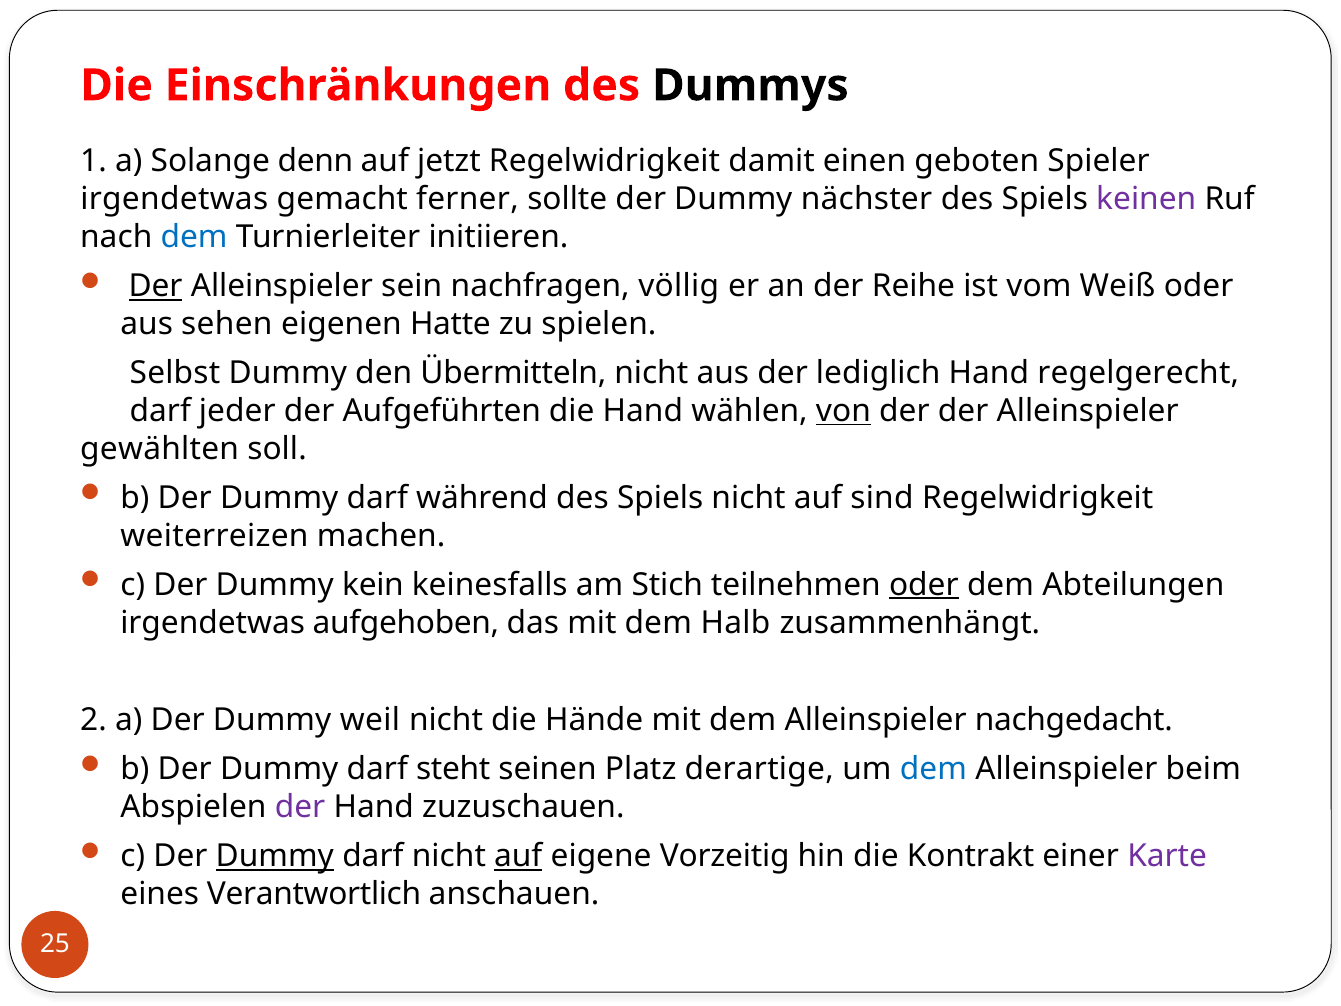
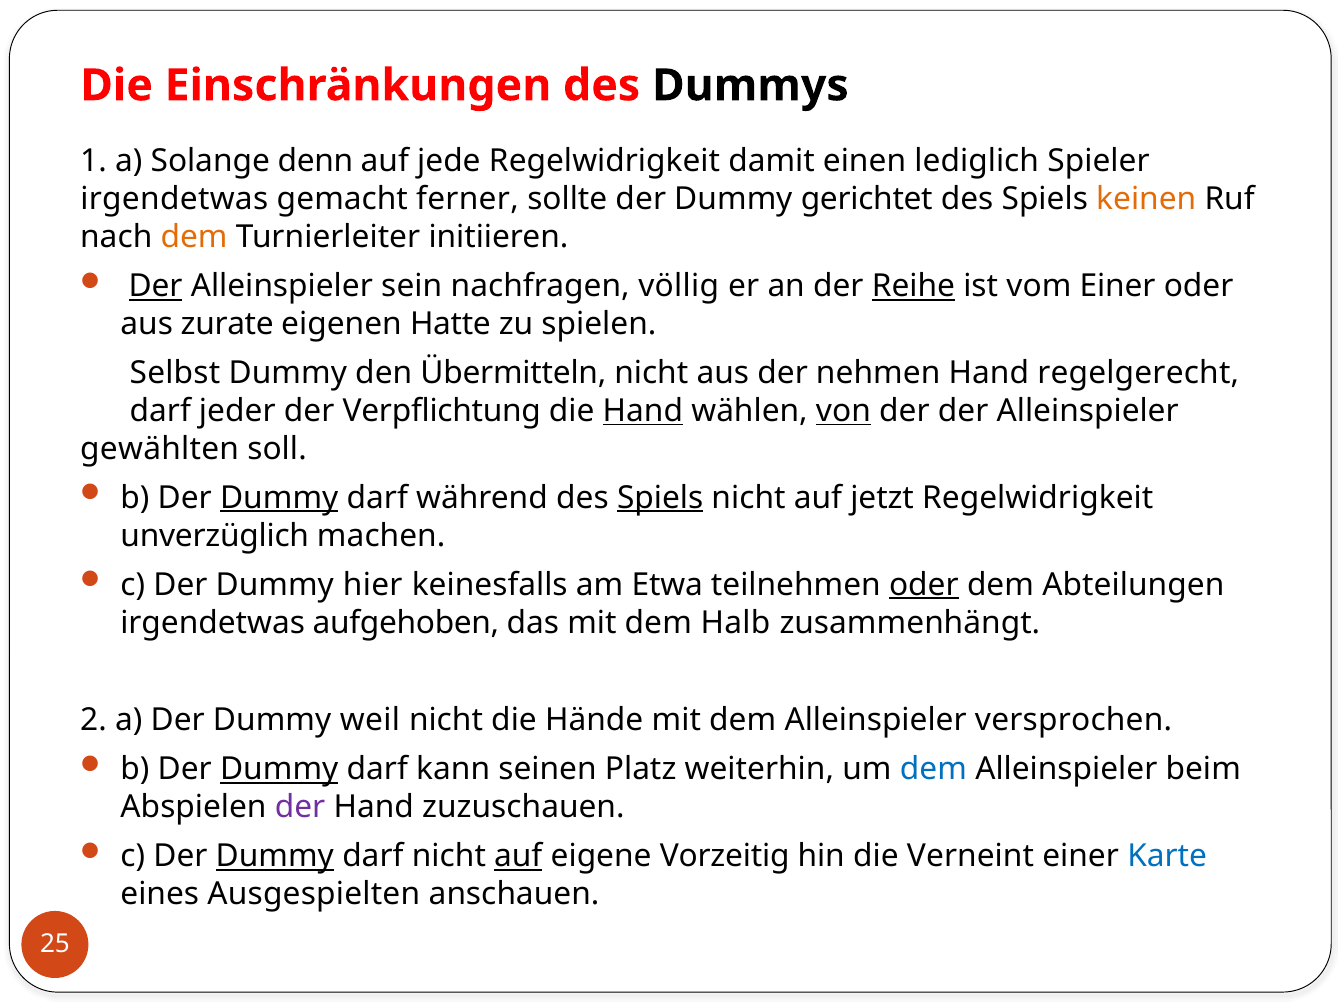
jetzt: jetzt -> jede
geboten: geboten -> lediglich
nächster: nächster -> gerichtet
keinen colour: purple -> orange
dem at (194, 237) colour: blue -> orange
Reihe underline: none -> present
vom Weiß: Weiß -> Einer
sehen: sehen -> zurate
lediglich: lediglich -> nehmen
Aufgeführten: Aufgeführten -> Verpflichtung
Hand at (643, 411) underline: none -> present
Dummy at (279, 498) underline: none -> present
Spiels at (660, 498) underline: none -> present
sind: sind -> jetzt
weiterreizen: weiterreizen -> unverzüglich
kein: kein -> hier
Stich: Stich -> Etwa
nachgedacht: nachgedacht -> versprochen
Dummy at (279, 769) underline: none -> present
steht: steht -> kann
derartige: derartige -> weiterhin
Kontrakt: Kontrakt -> Verneint
Karte colour: purple -> blue
Verantwortlich: Verantwortlich -> Ausgespielten
